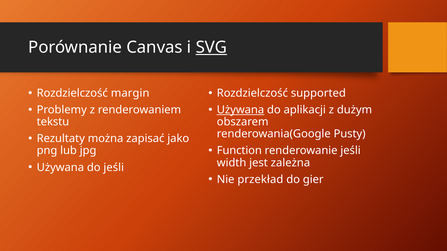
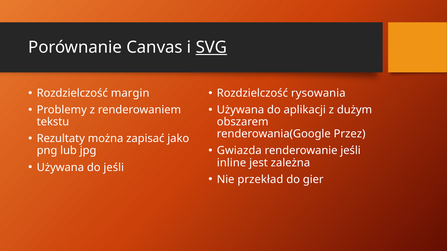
supported: supported -> rysowania
Używana at (241, 110) underline: present -> none
Pusty: Pusty -> Przez
Function: Function -> Gwiazda
width: width -> inline
